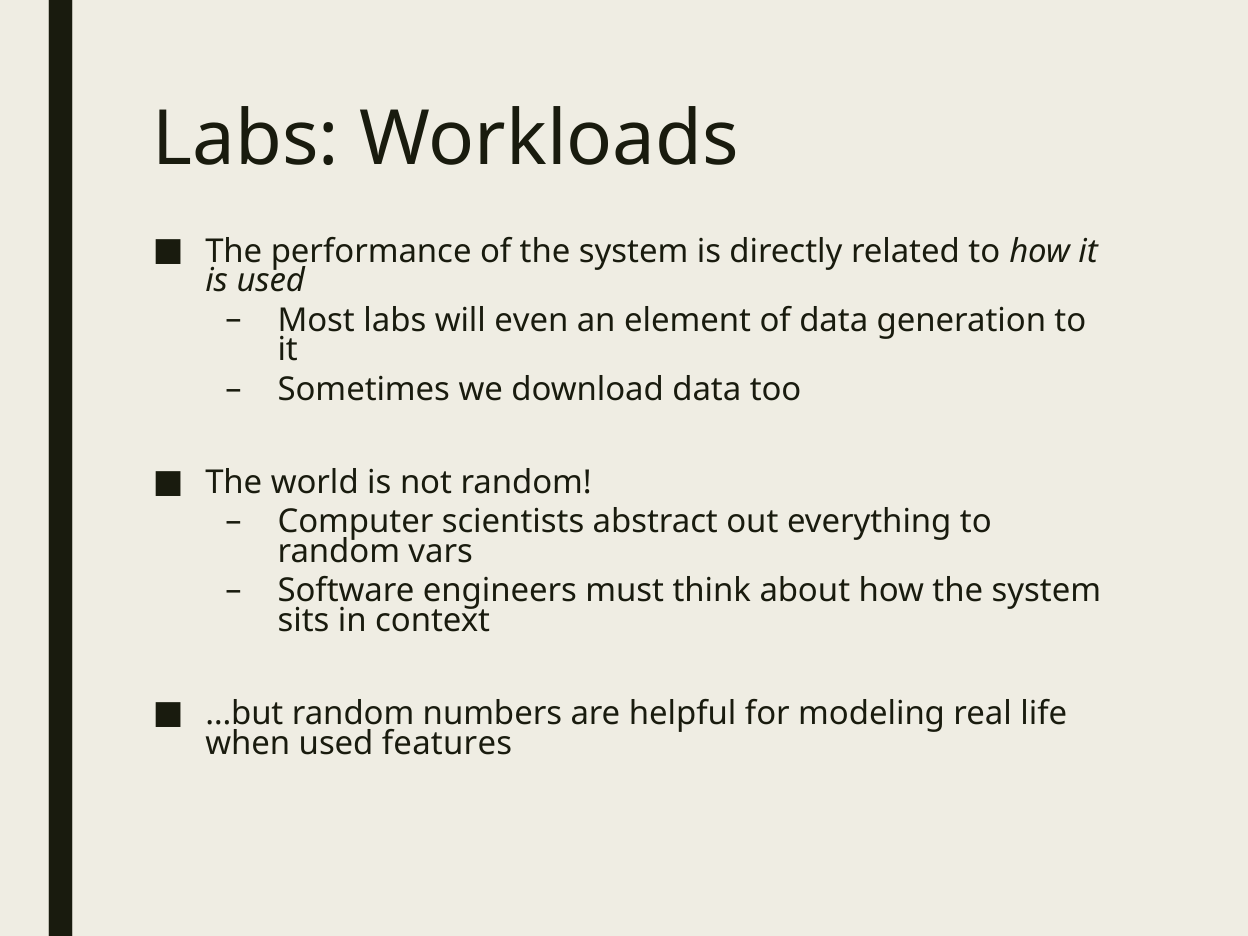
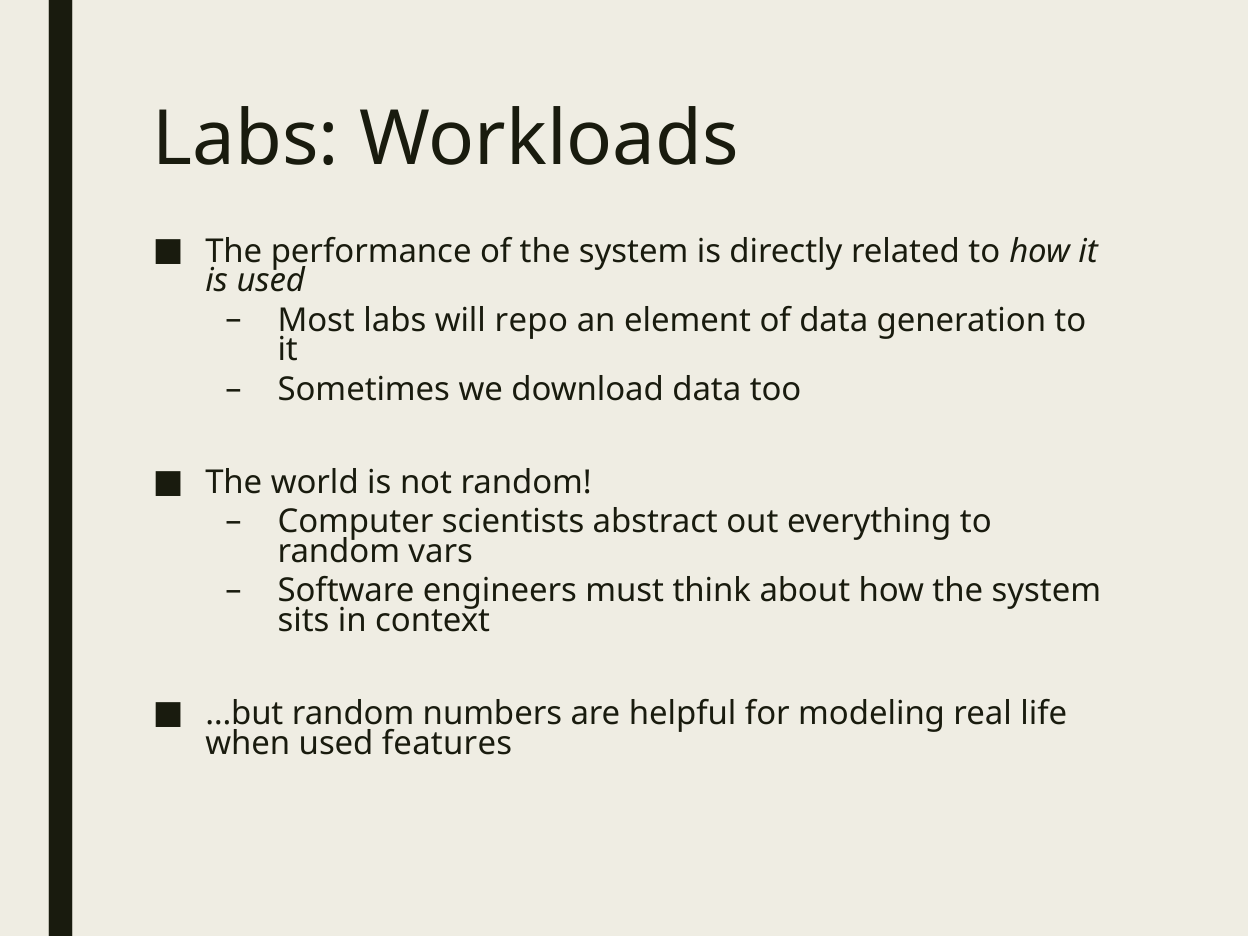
even: even -> repo
